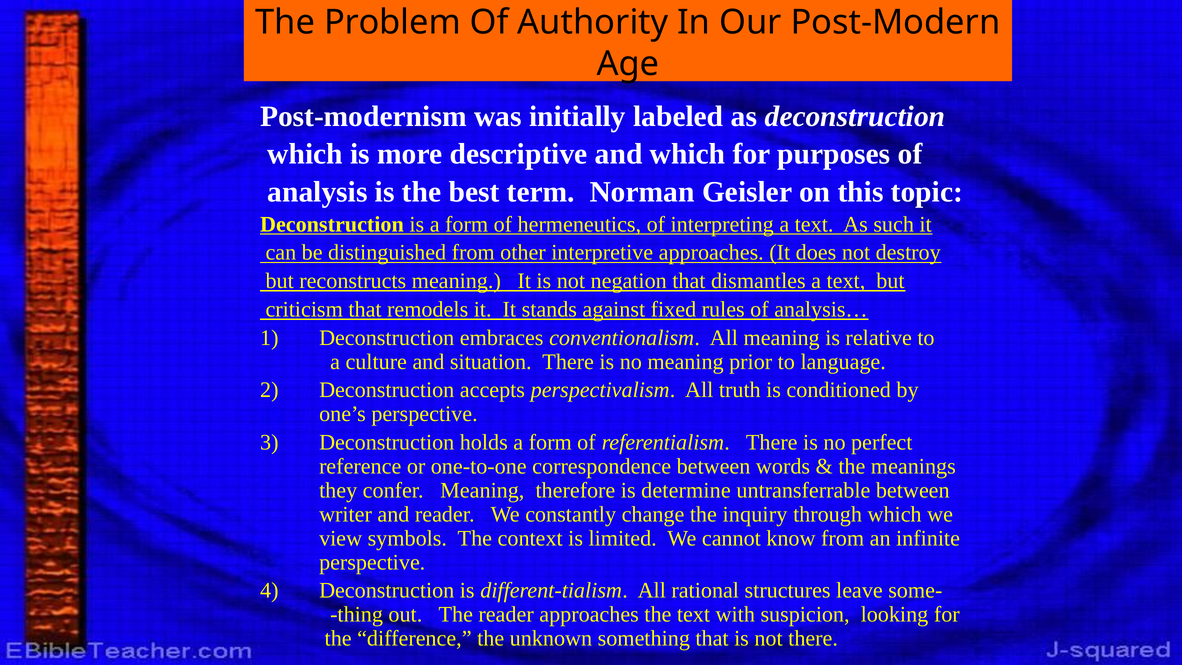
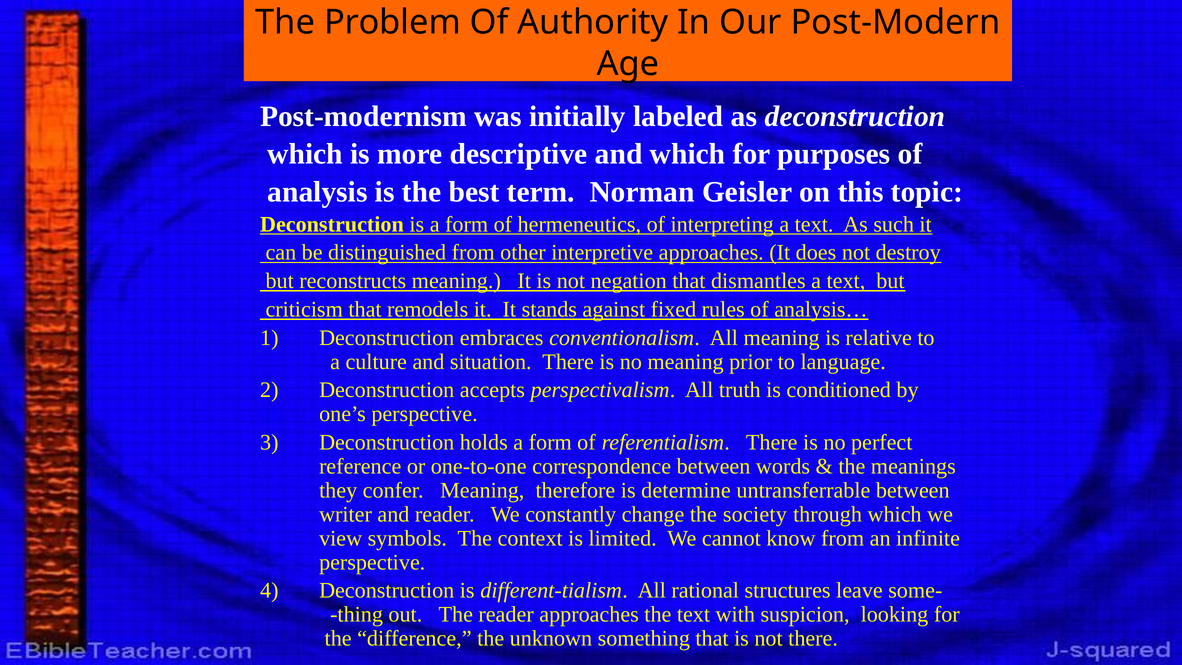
inquiry: inquiry -> society
